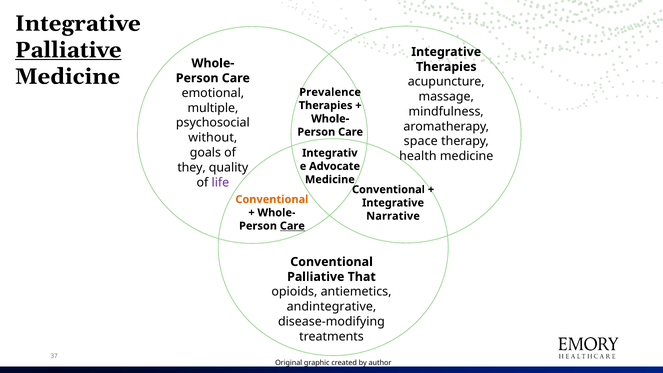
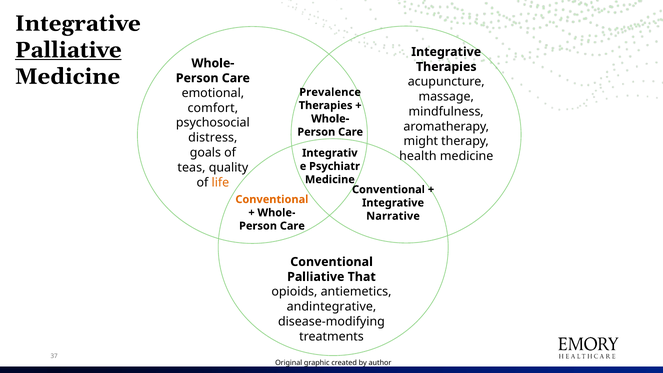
multiple: multiple -> comfort
without: without -> distress
space: space -> might
they: they -> teas
Advocate: Advocate -> Psychiatr
life colour: purple -> orange
Care at (292, 226) underline: present -> none
